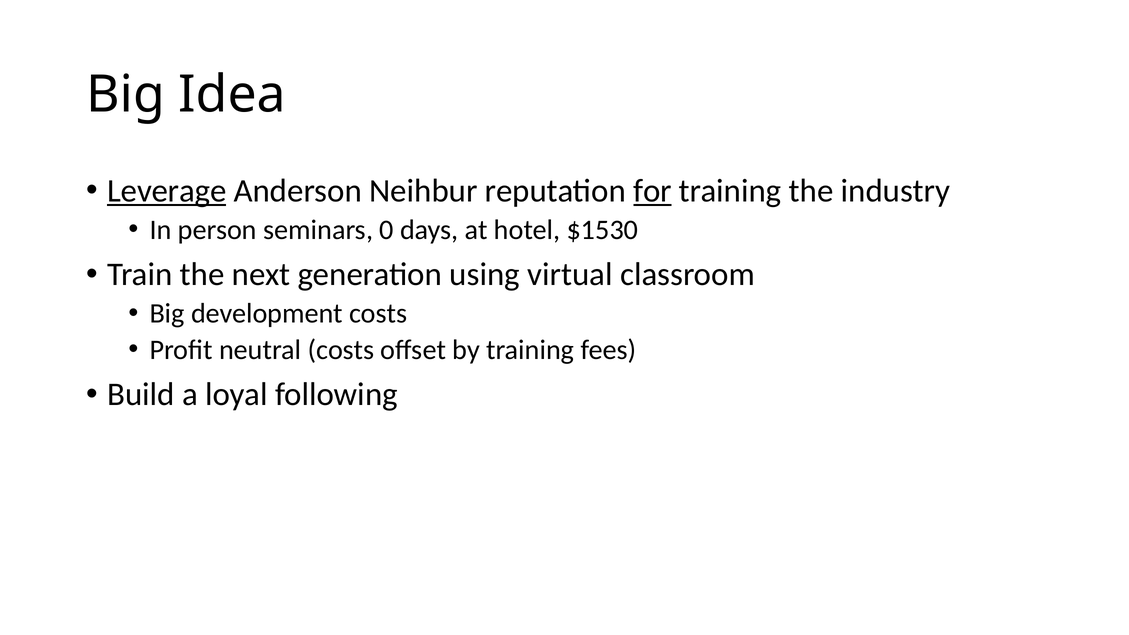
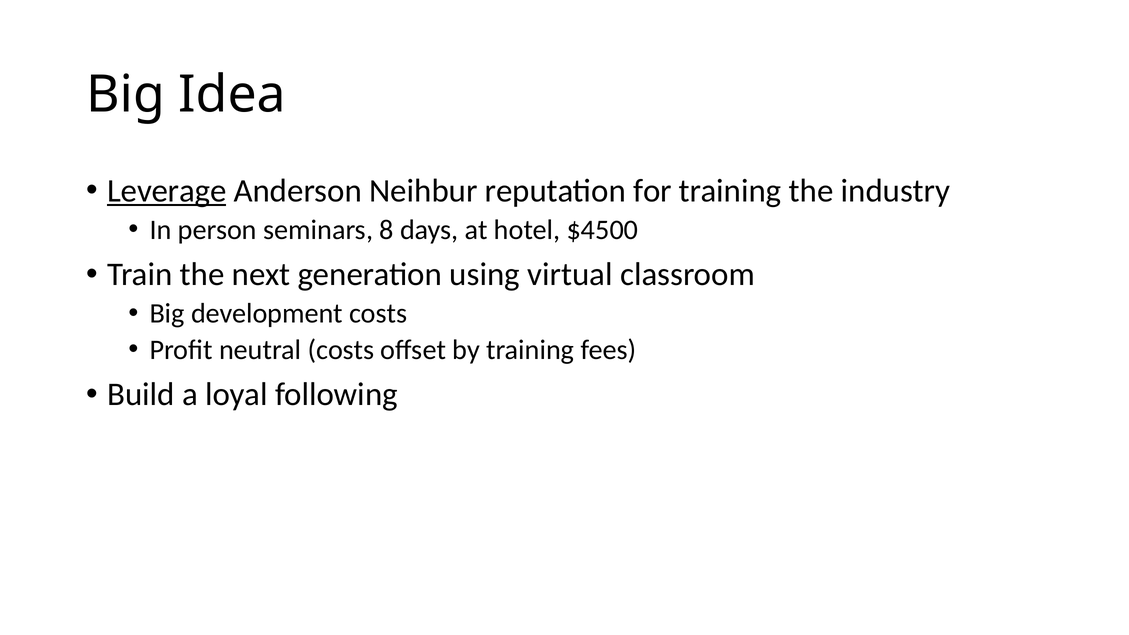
for underline: present -> none
0: 0 -> 8
$1530: $1530 -> $4500
